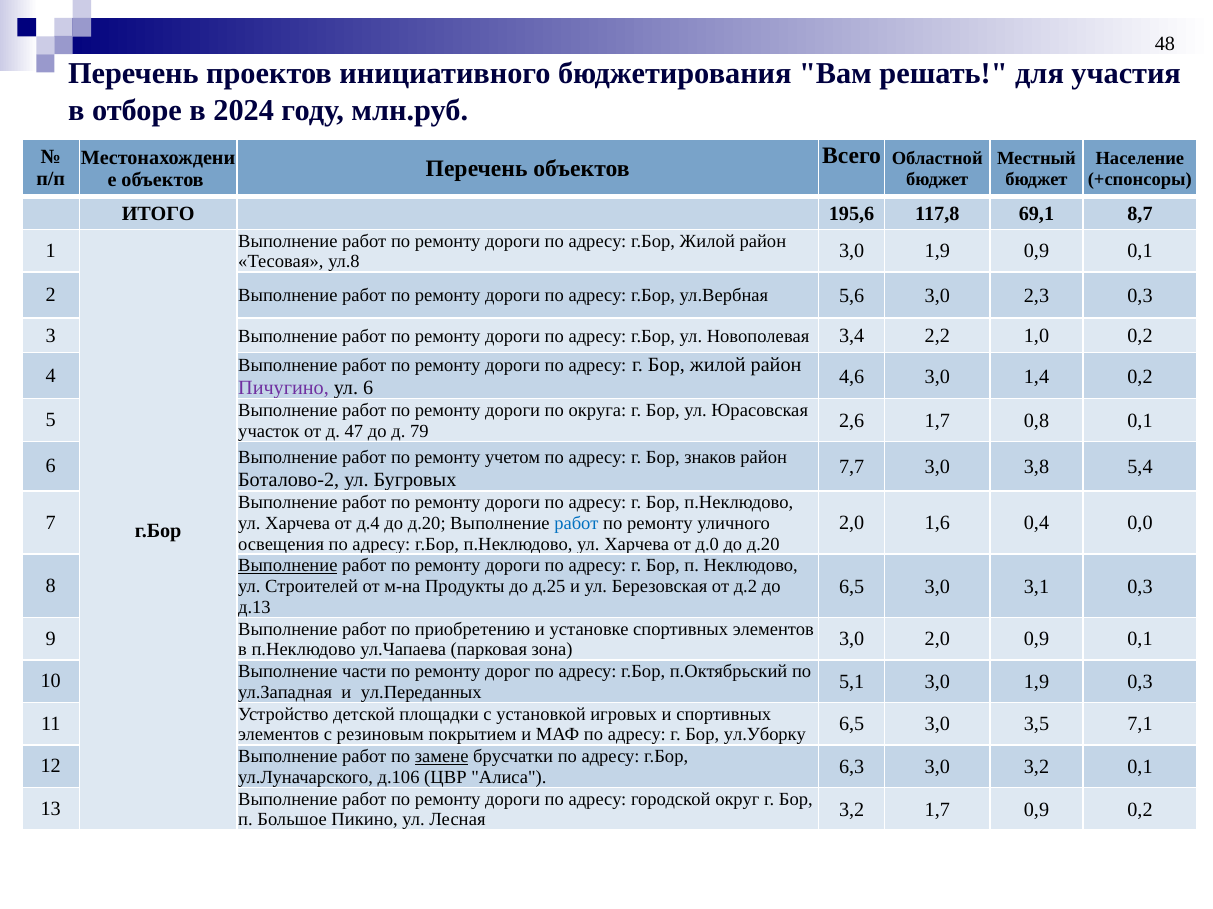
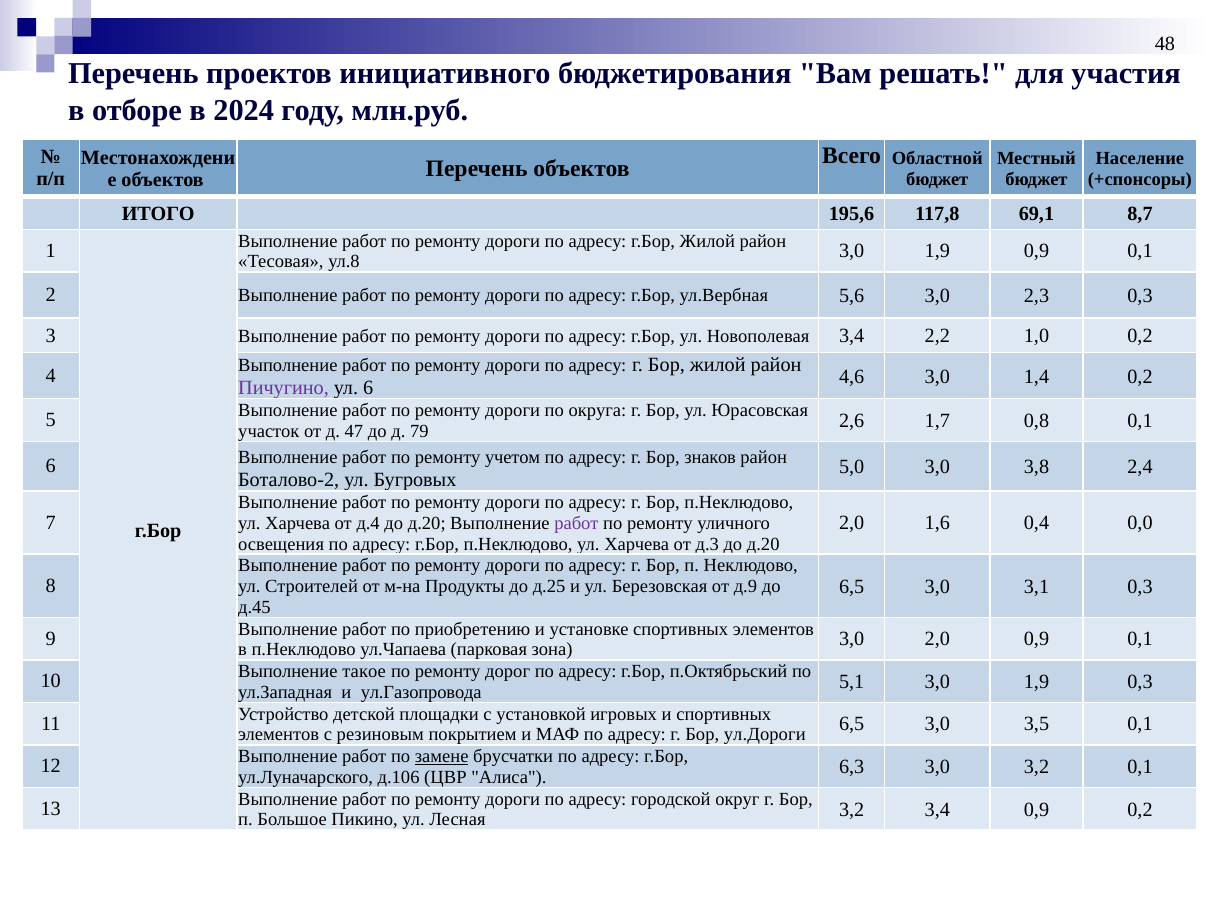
7,7: 7,7 -> 5,0
5,4: 5,4 -> 2,4
работ at (576, 524) colour: blue -> purple
д.0: д.0 -> д.3
Выполнение at (288, 566) underline: present -> none
д.2: д.2 -> д.9
д.13: д.13 -> д.45
части: части -> такое
ул.Переданных: ул.Переданных -> ул.Газопровода
3,5 7,1: 7,1 -> 0,1
ул.Уборку: ул.Уборку -> ул.Дороги
3,2 1,7: 1,7 -> 3,4
